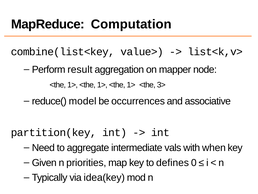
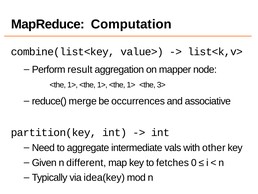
model: model -> merge
when: when -> other
priorities: priorities -> different
defines: defines -> fetches
